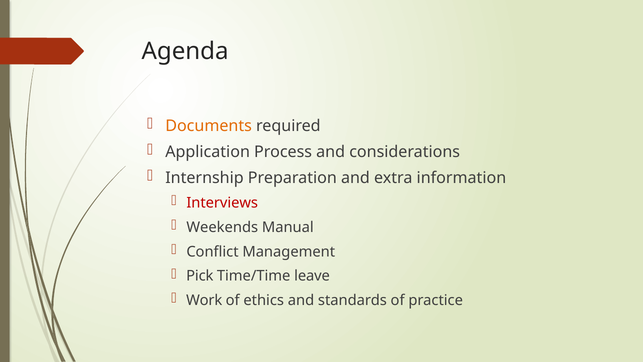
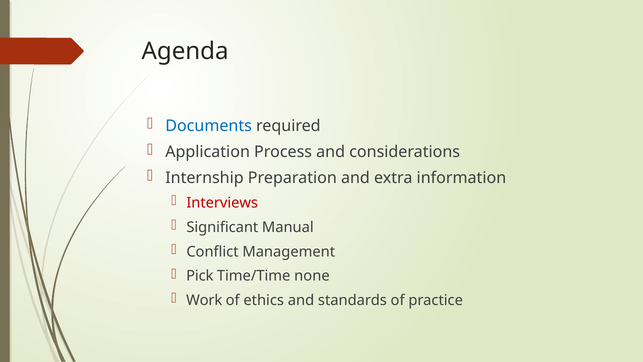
Documents colour: orange -> blue
Weekends: Weekends -> Significant
leave: leave -> none
